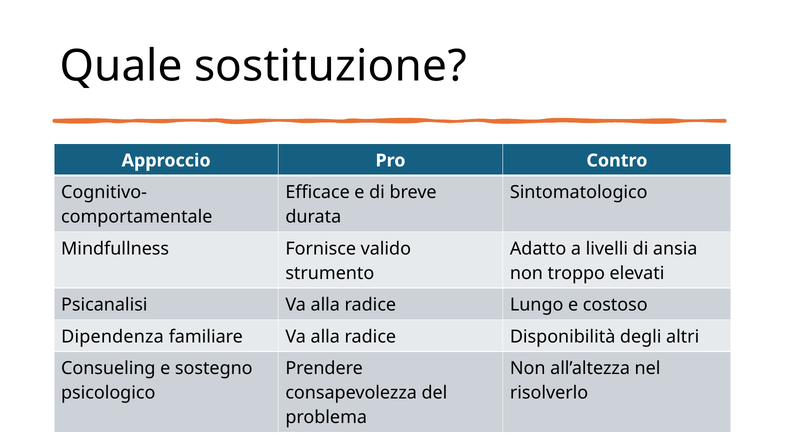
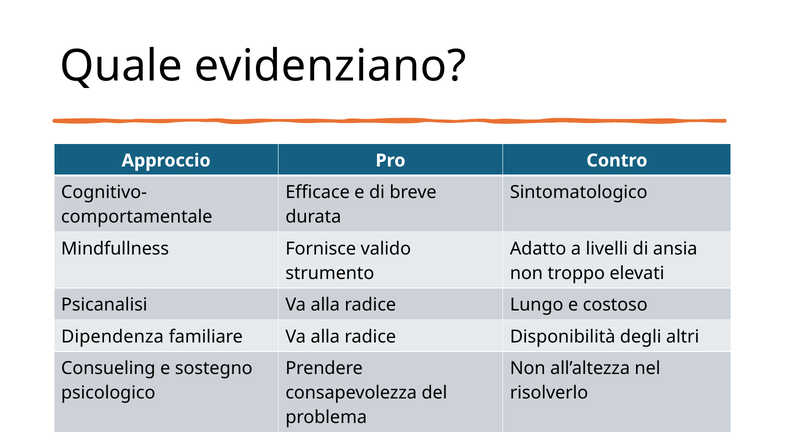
sostituzione: sostituzione -> evidenziano
